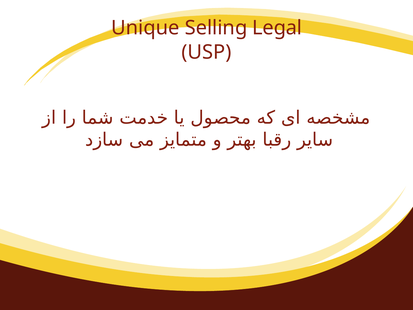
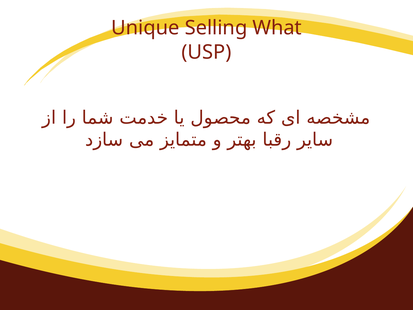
Legal: Legal -> What
